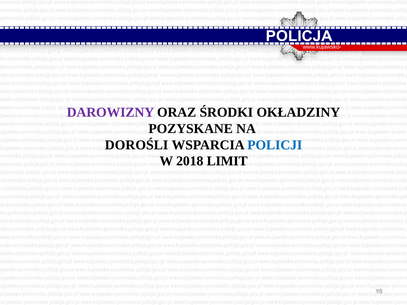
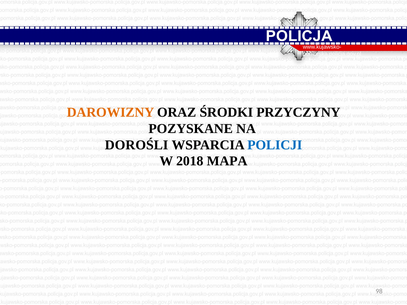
DAROWIZNY colour: purple -> orange
OKŁADZINY: OKŁADZINY -> PRZYCZYNY
LIMIT: LIMIT -> MAPA
